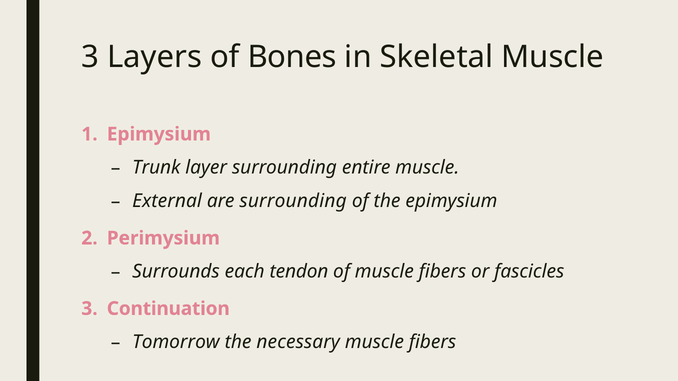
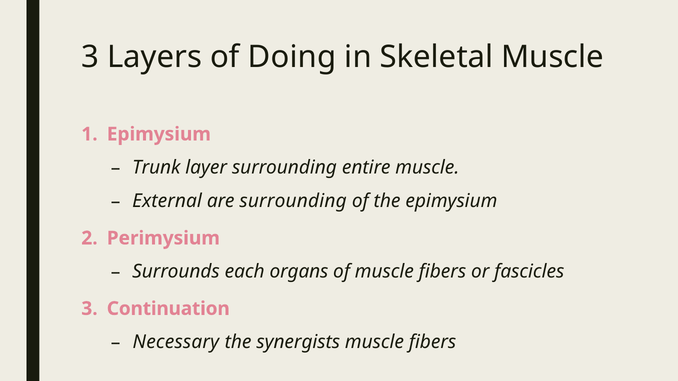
Bones: Bones -> Doing
tendon: tendon -> organs
Tomorrow: Tomorrow -> Necessary
necessary: necessary -> synergists
